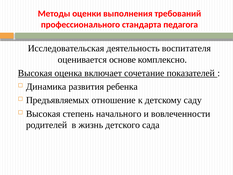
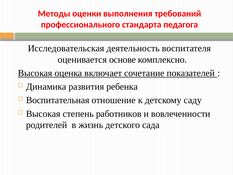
Предъявляемых: Предъявляемых -> Воспитательная
начального: начального -> работников
